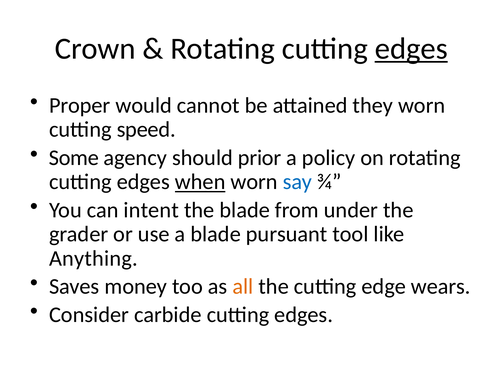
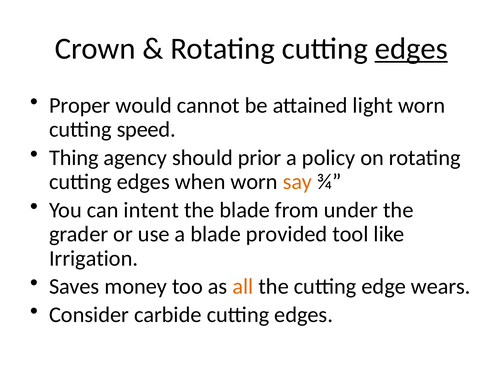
they: they -> light
Some: Some -> Thing
when underline: present -> none
say colour: blue -> orange
pursuant: pursuant -> provided
Anything: Anything -> Irrigation
